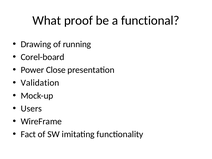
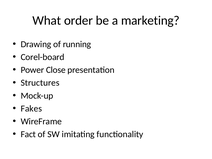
proof: proof -> order
functional: functional -> marketing
Validation: Validation -> Structures
Users: Users -> Fakes
